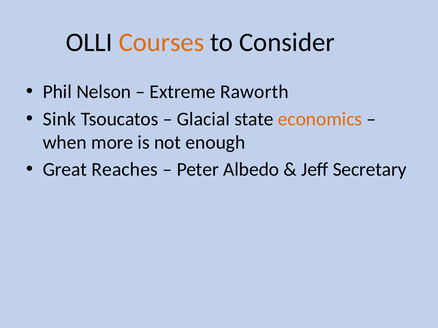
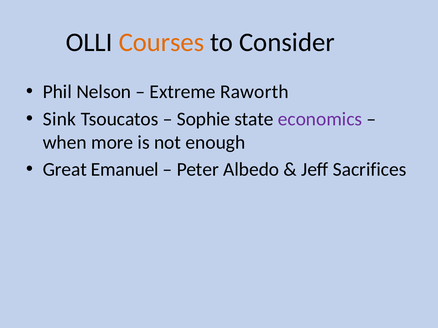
Glacial: Glacial -> Sophie
economics colour: orange -> purple
Reaches: Reaches -> Emanuel
Secretary: Secretary -> Sacrifices
